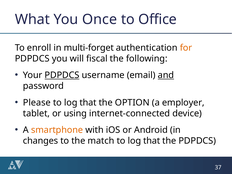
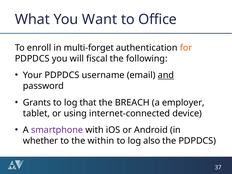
Once: Once -> Want
PDPDCS at (62, 75) underline: present -> none
Please: Please -> Grants
OPTION: OPTION -> BREACH
smartphone colour: orange -> purple
changes: changes -> whether
match: match -> within
that at (152, 141): that -> also
